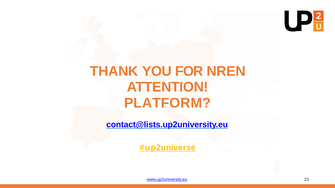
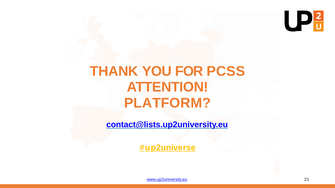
NREN: NREN -> PCSS
